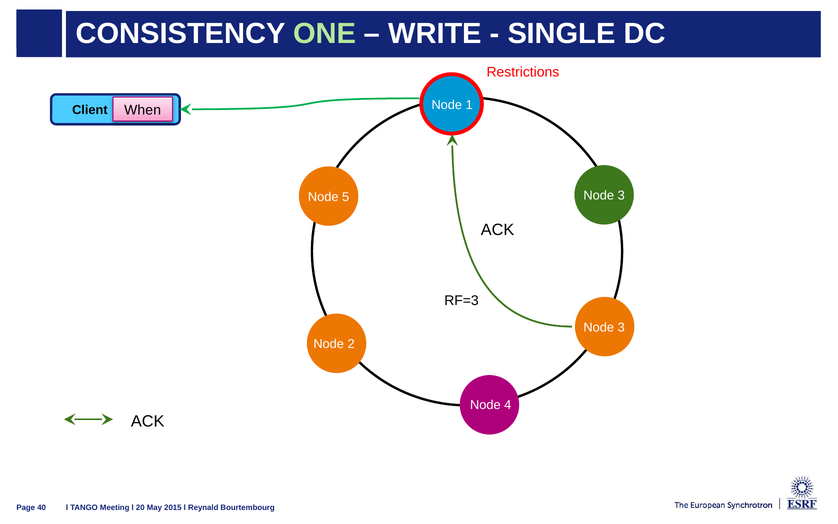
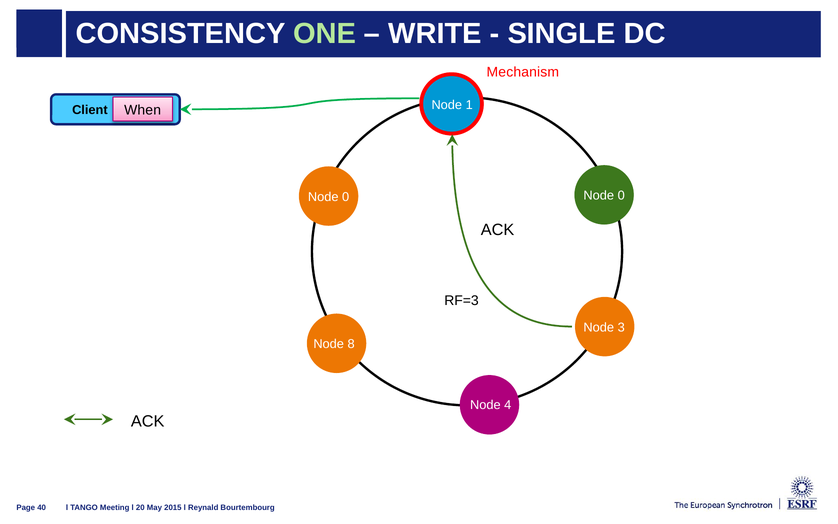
Restrictions: Restrictions -> Mechanism
3 at (621, 196): 3 -> 0
5 at (346, 197): 5 -> 0
2: 2 -> 8
